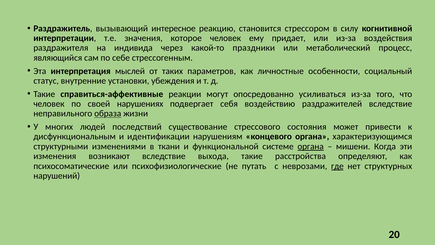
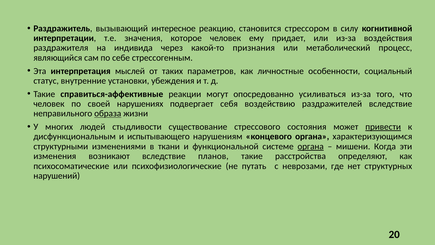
праздники: праздники -> признания
последствий: последствий -> стыдливости
привести underline: none -> present
идентификации: идентификации -> испытывающего
выхода: выхода -> планов
где underline: present -> none
